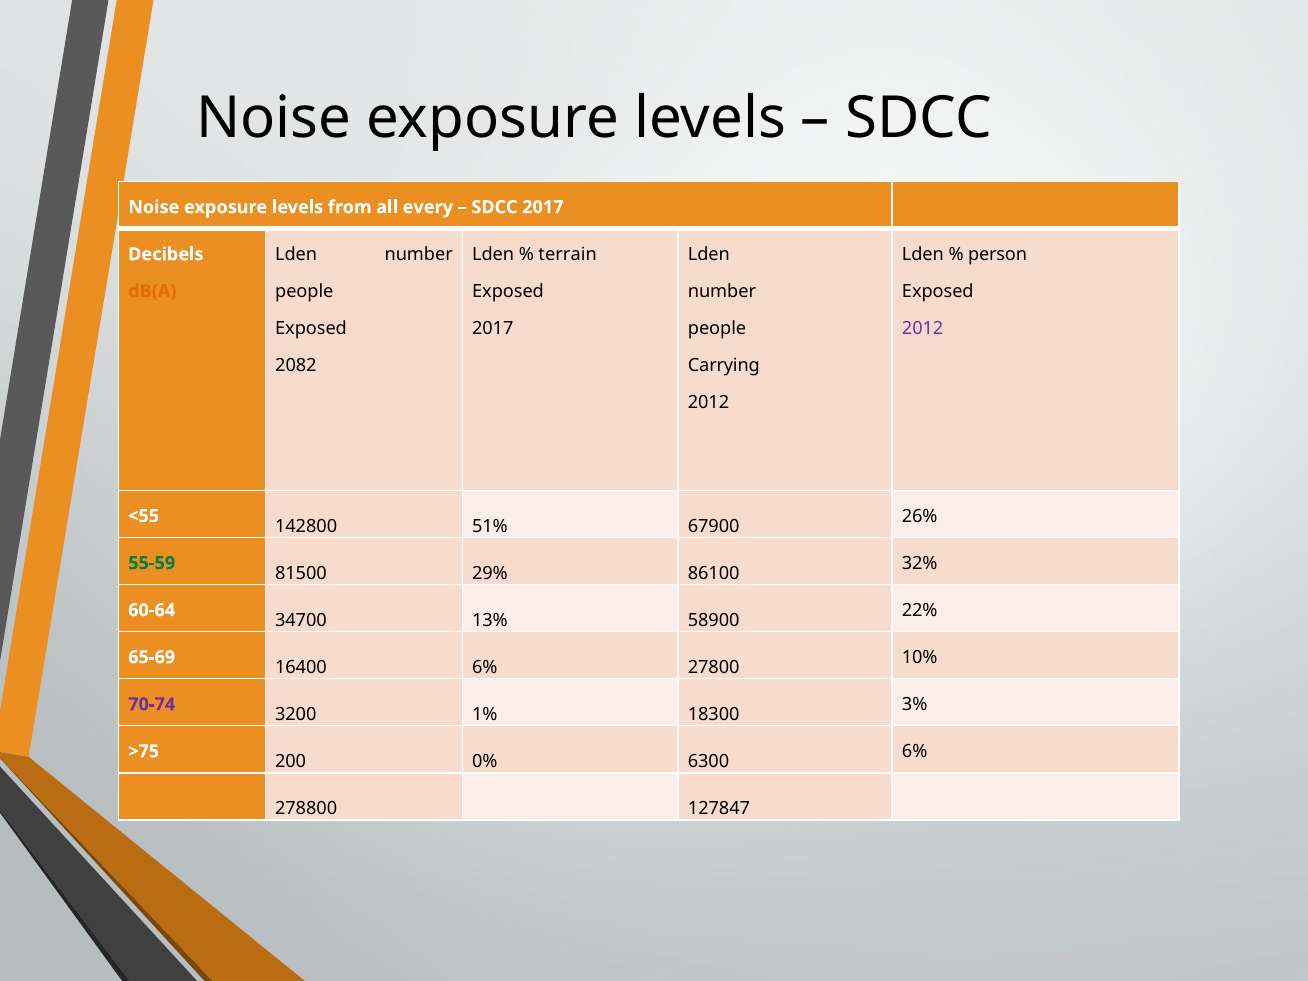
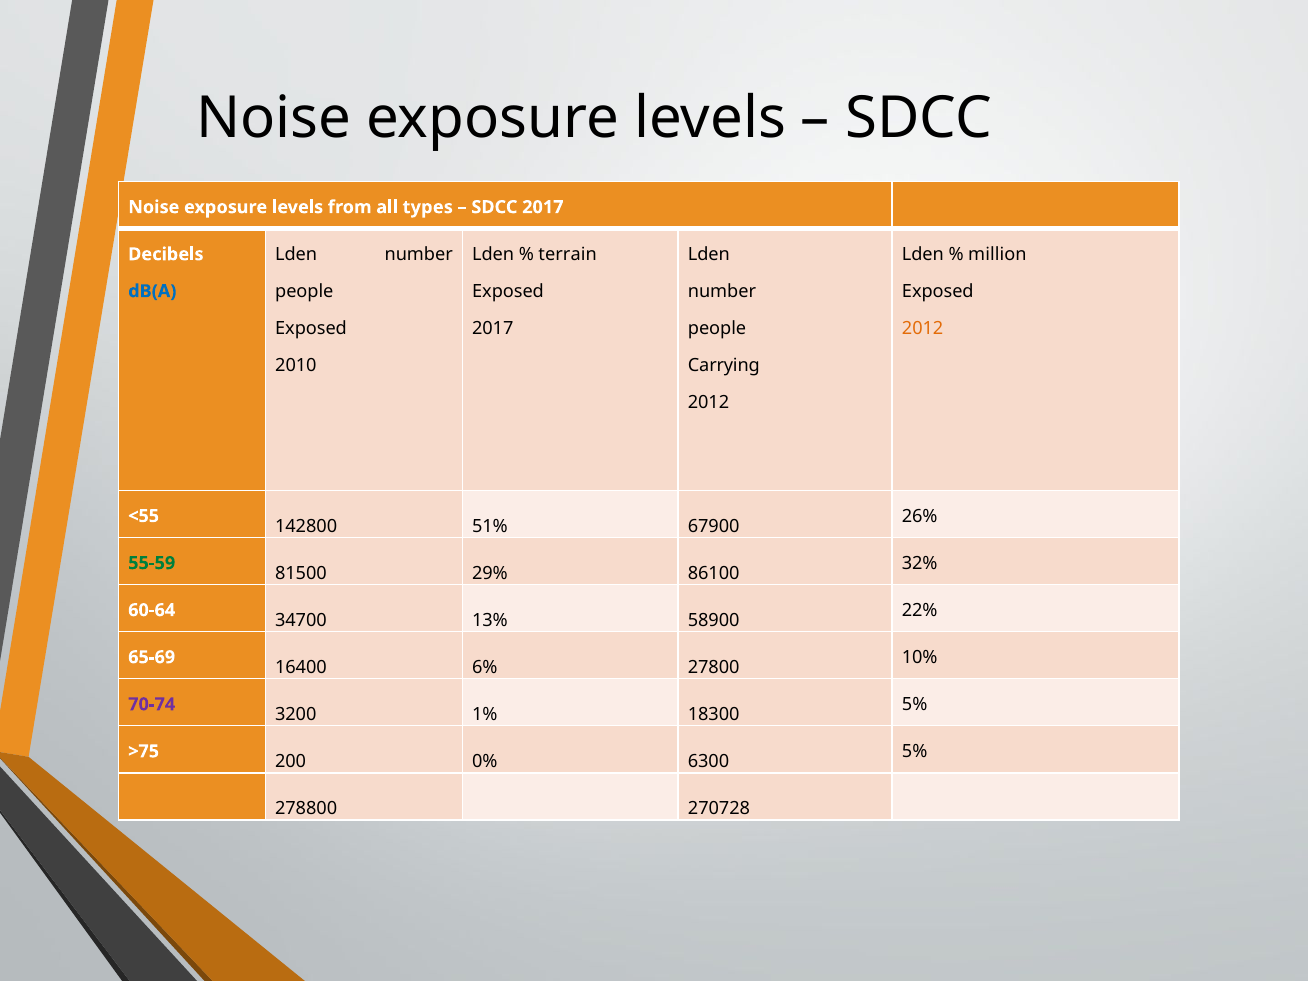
every: every -> types
person: person -> million
dB(A colour: orange -> blue
2012 at (923, 328) colour: purple -> orange
2082: 2082 -> 2010
3% at (915, 704): 3% -> 5%
6% at (915, 751): 6% -> 5%
127847: 127847 -> 270728
